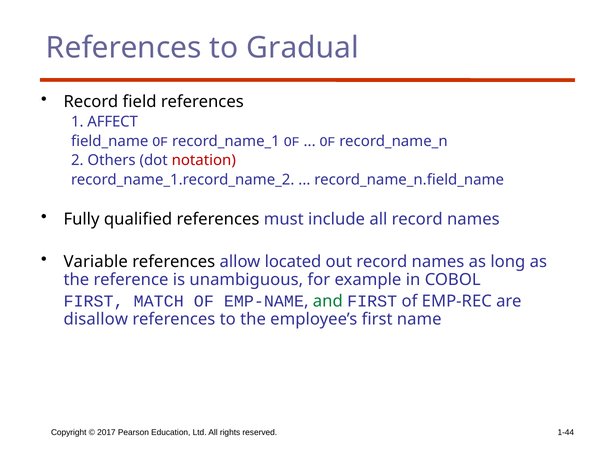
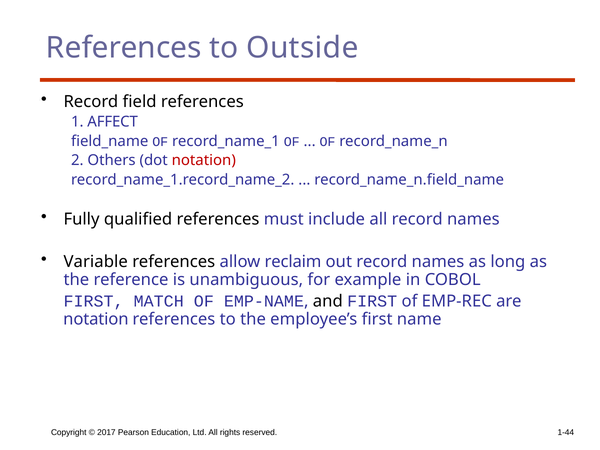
Gradual: Gradual -> Outside
located: located -> reclaim
and colour: green -> black
disallow at (96, 319): disallow -> notation
